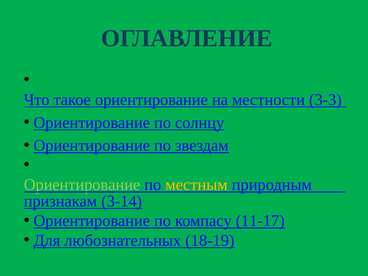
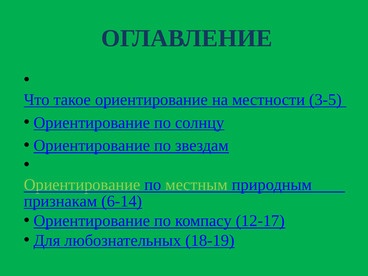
3-3: 3-3 -> 3-5
местным colour: yellow -> light green
3-14: 3-14 -> 6-14
11-17: 11-17 -> 12-17
